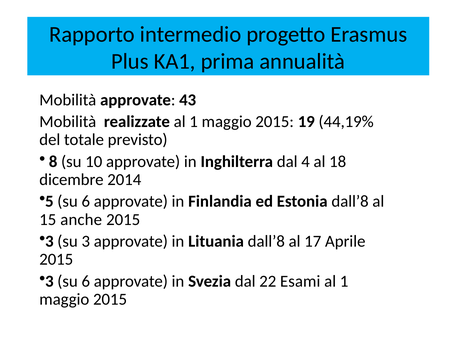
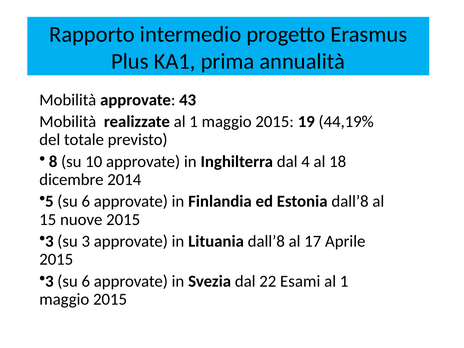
anche: anche -> nuove
